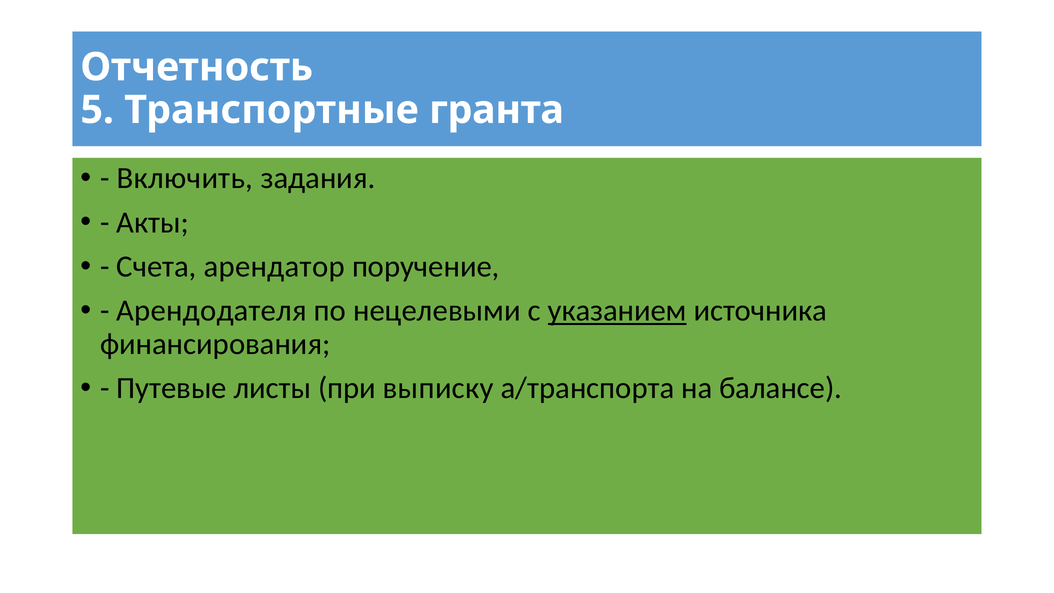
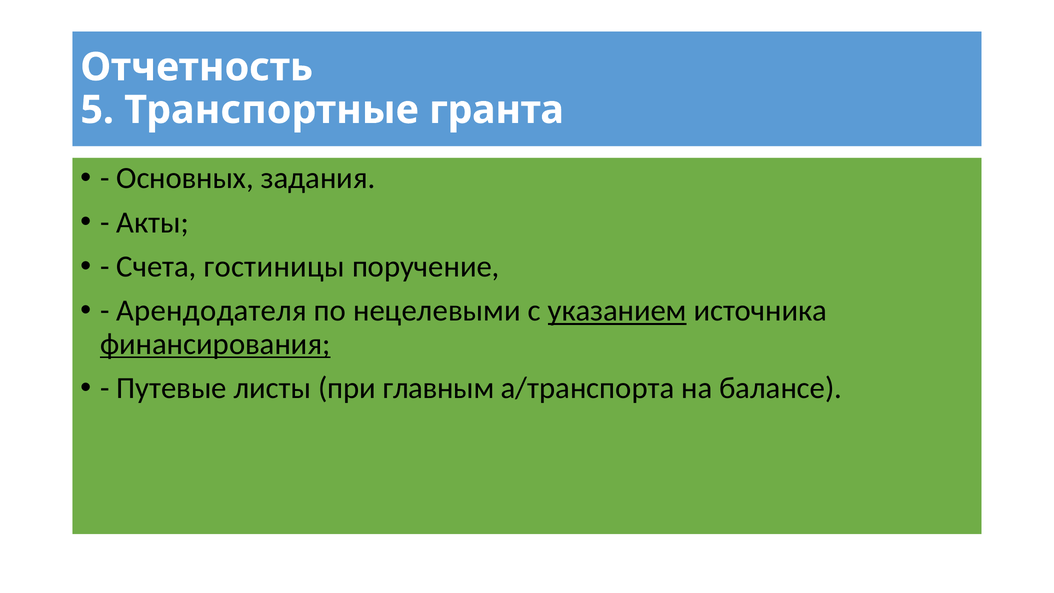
Включить: Включить -> Основных
арендатор: арендатор -> гостиницы
финансирования underline: none -> present
выписку: выписку -> главным
